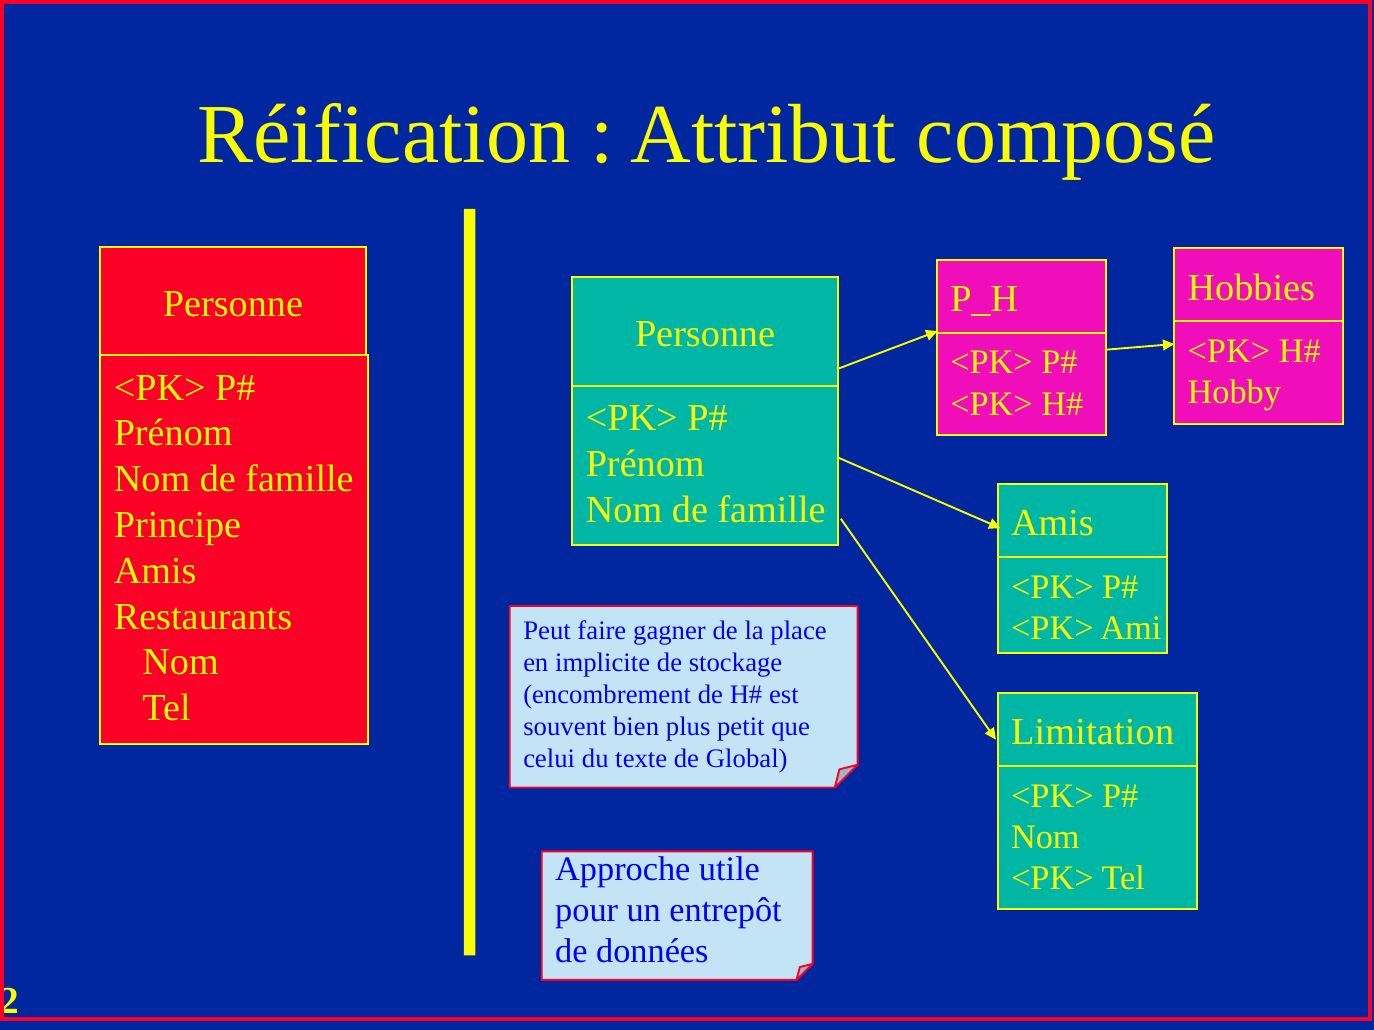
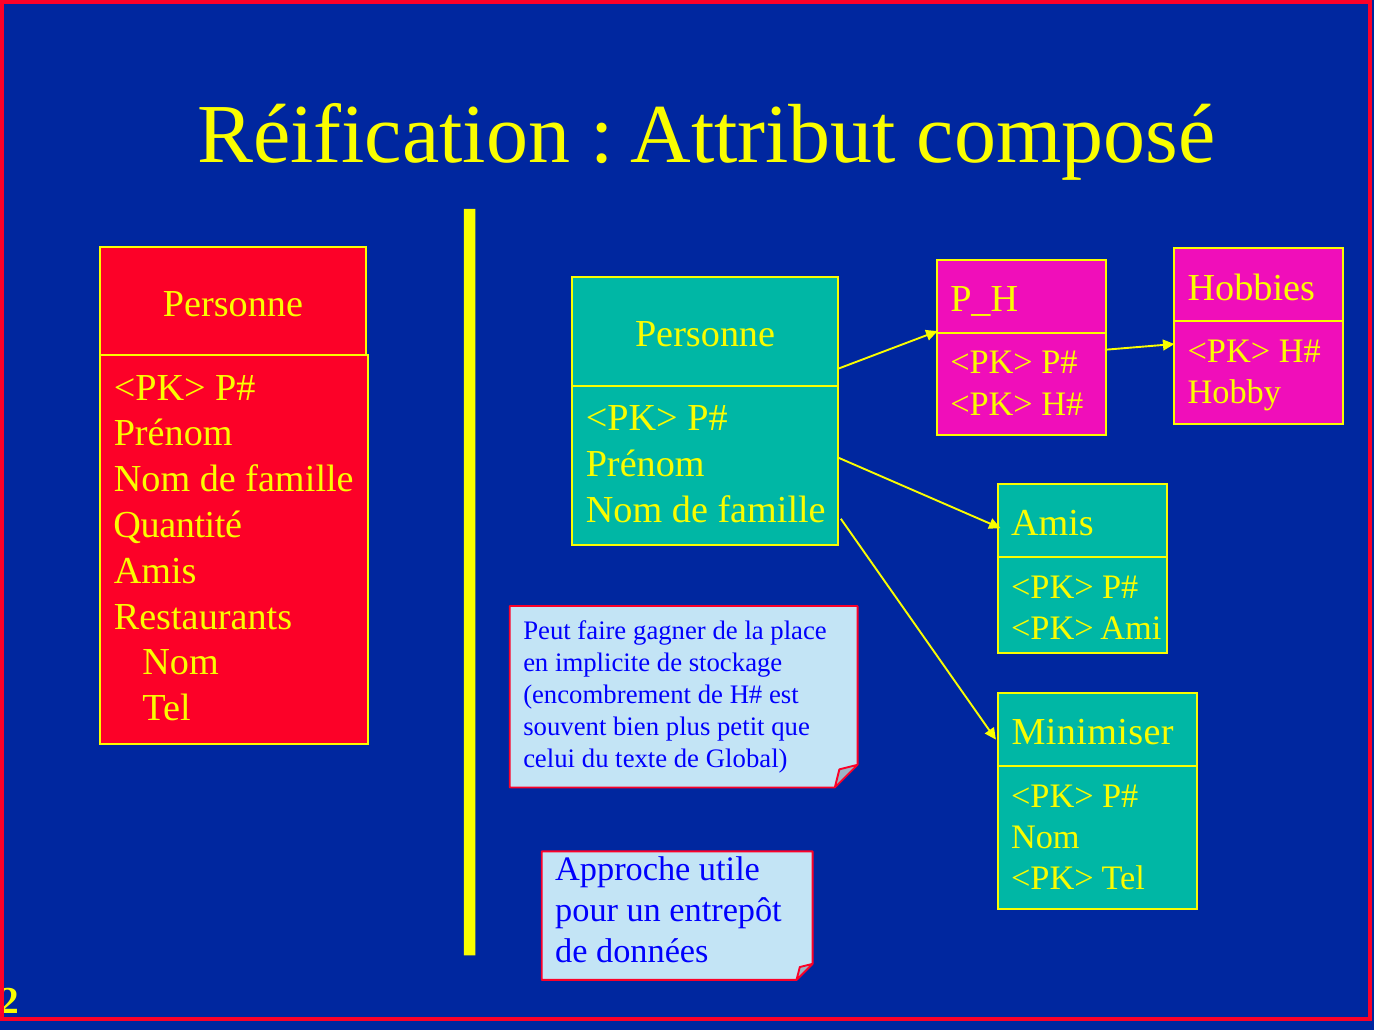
Principe: Principe -> Quantité
Limitation: Limitation -> Minimiser
